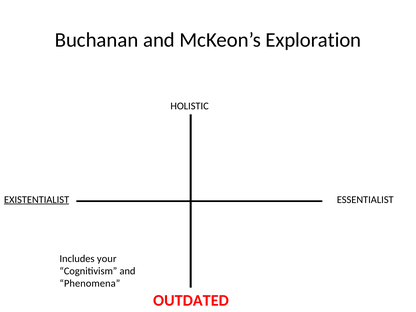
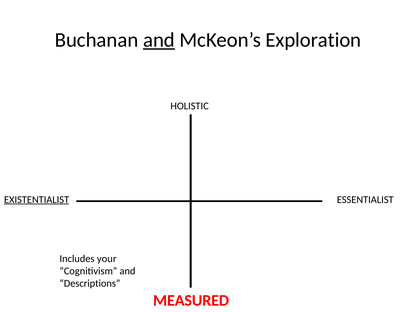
and at (159, 40) underline: none -> present
Phenomena: Phenomena -> Descriptions
OUTDATED: OUTDATED -> MEASURED
